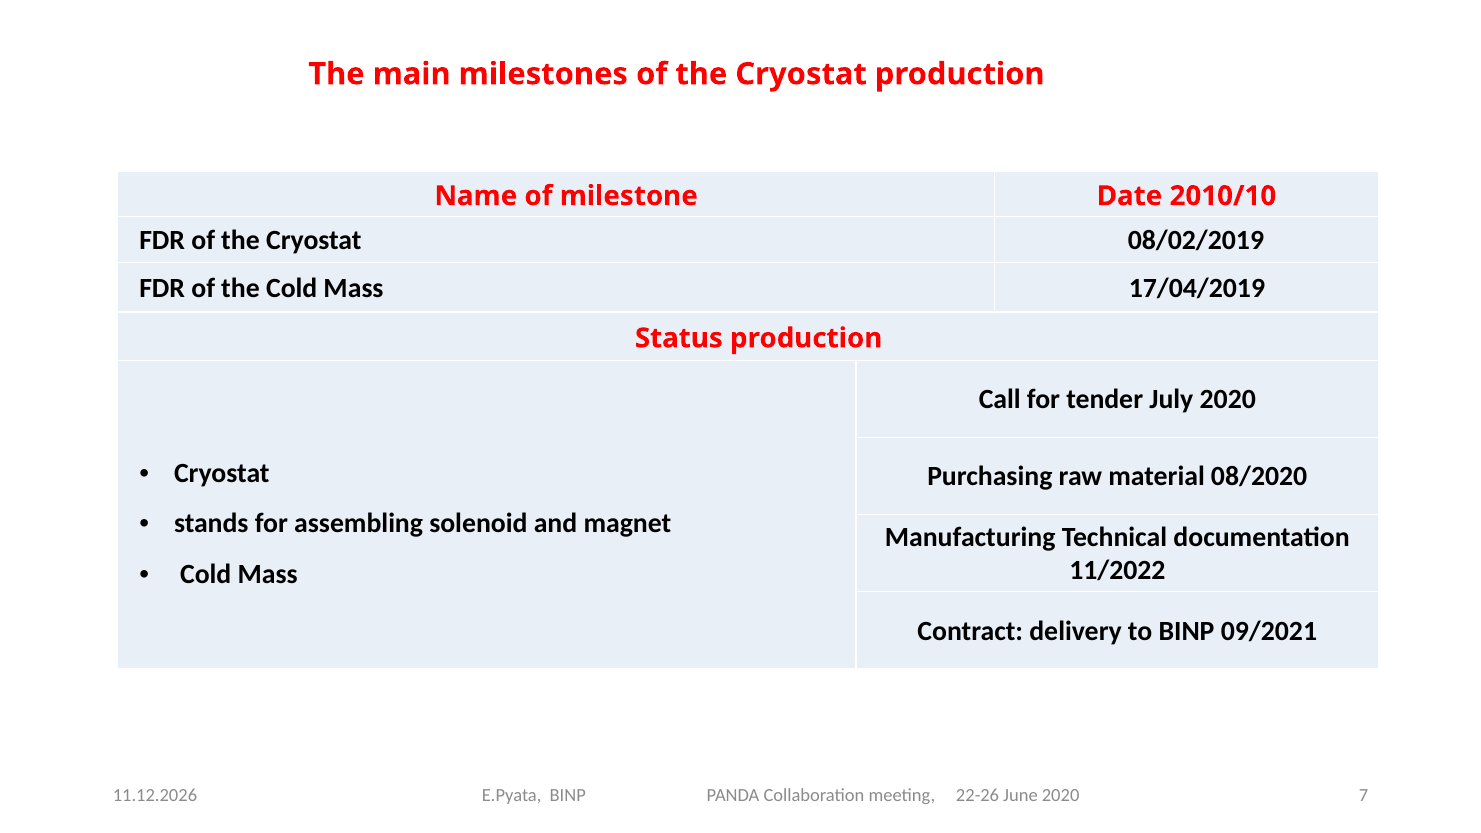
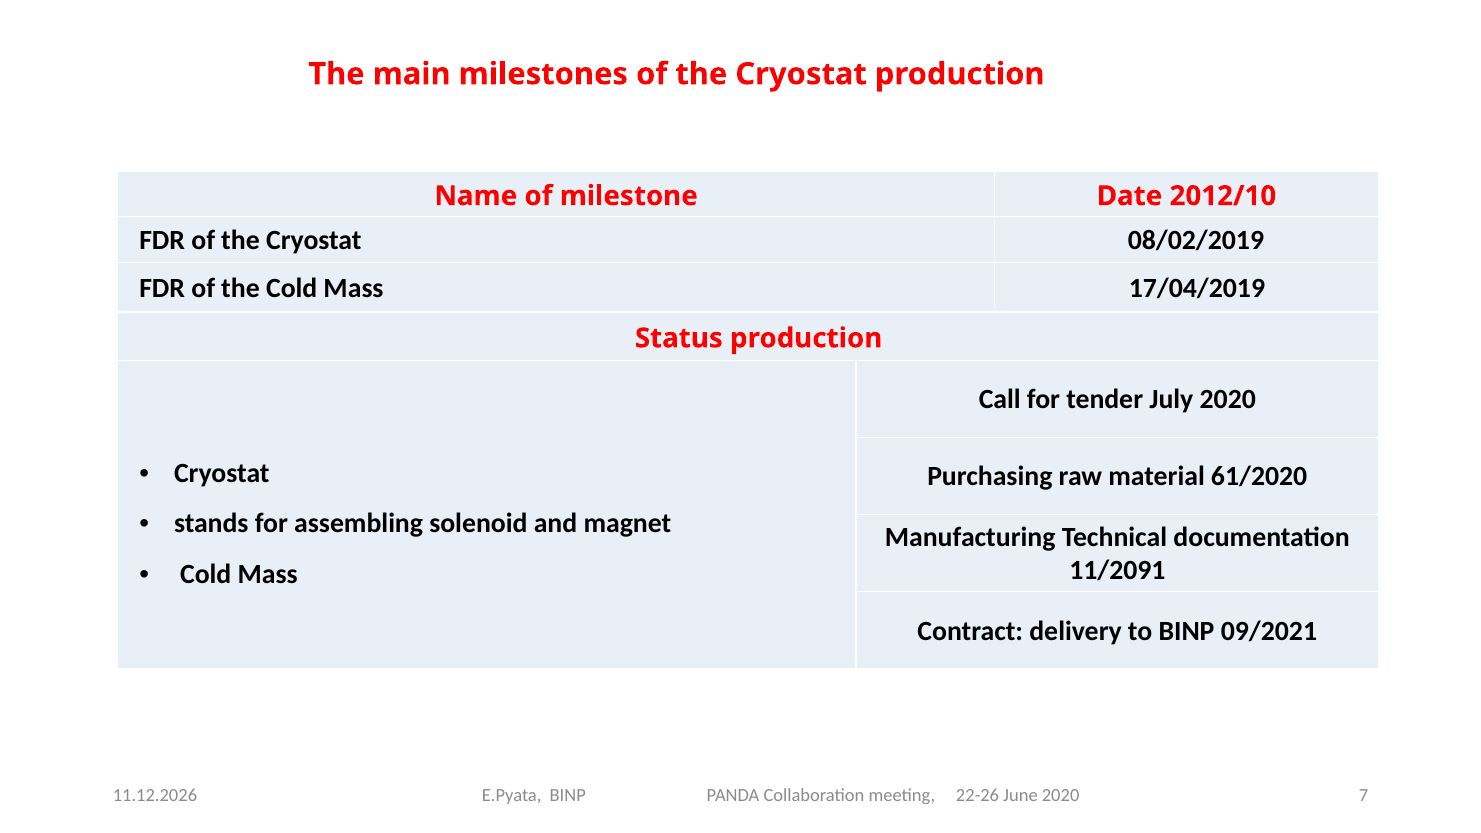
2010/10: 2010/10 -> 2012/10
08/2020: 08/2020 -> 61/2020
11/2022: 11/2022 -> 11/2091
